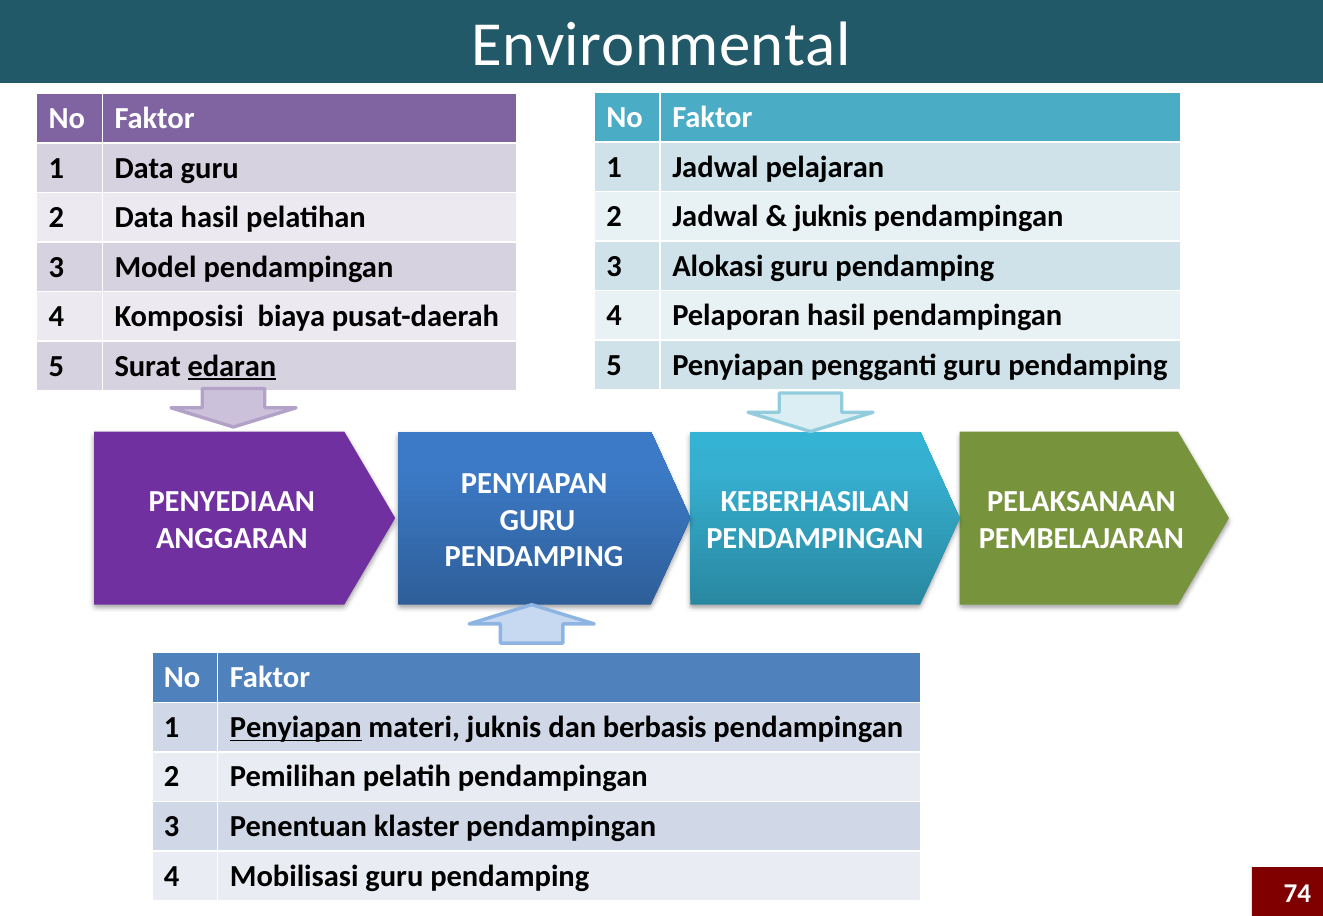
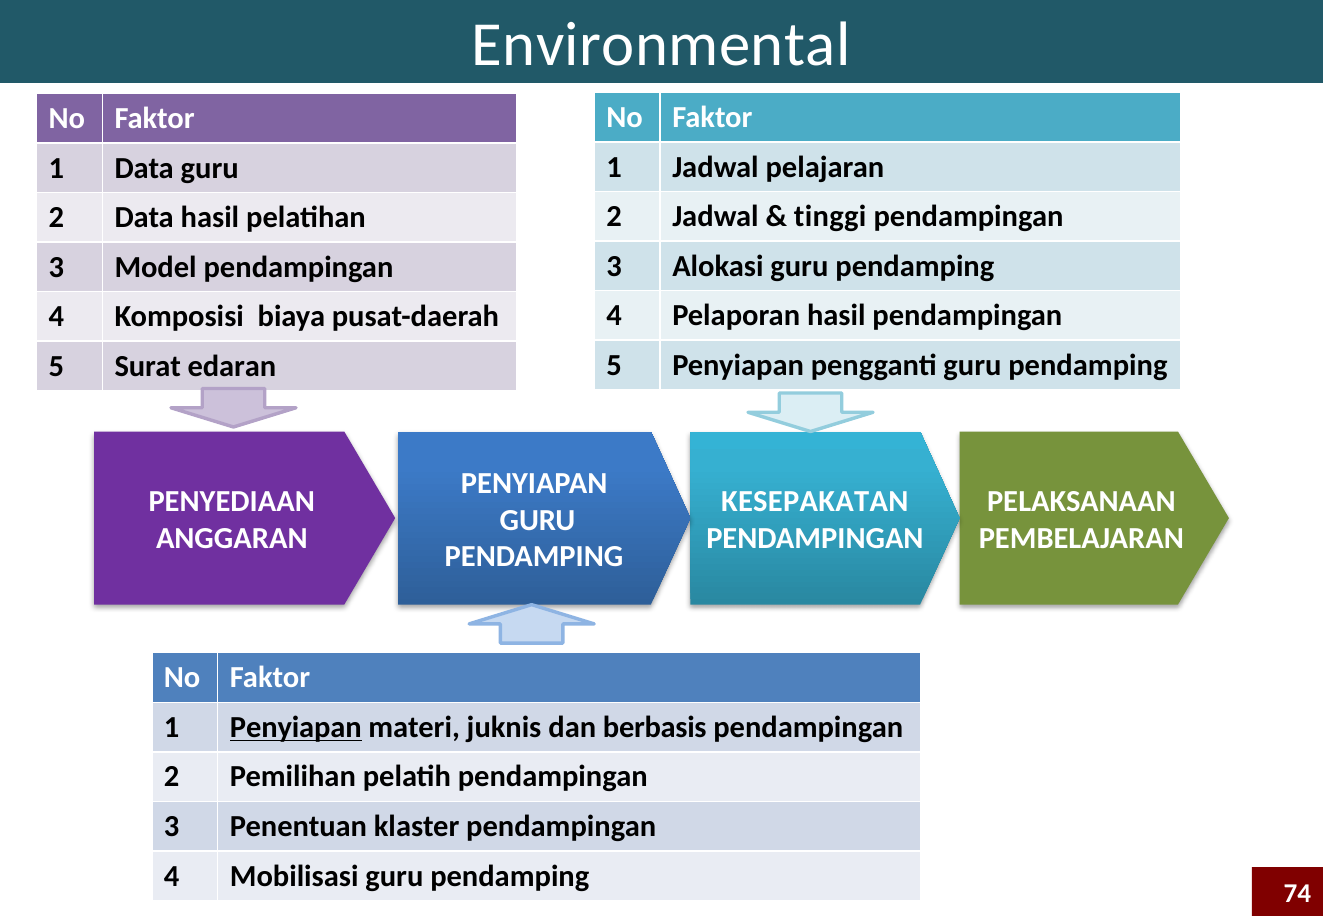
juknis at (830, 217): juknis -> tinggi
edaran underline: present -> none
KEBERHASILAN: KEBERHASILAN -> KESEPAKATAN
